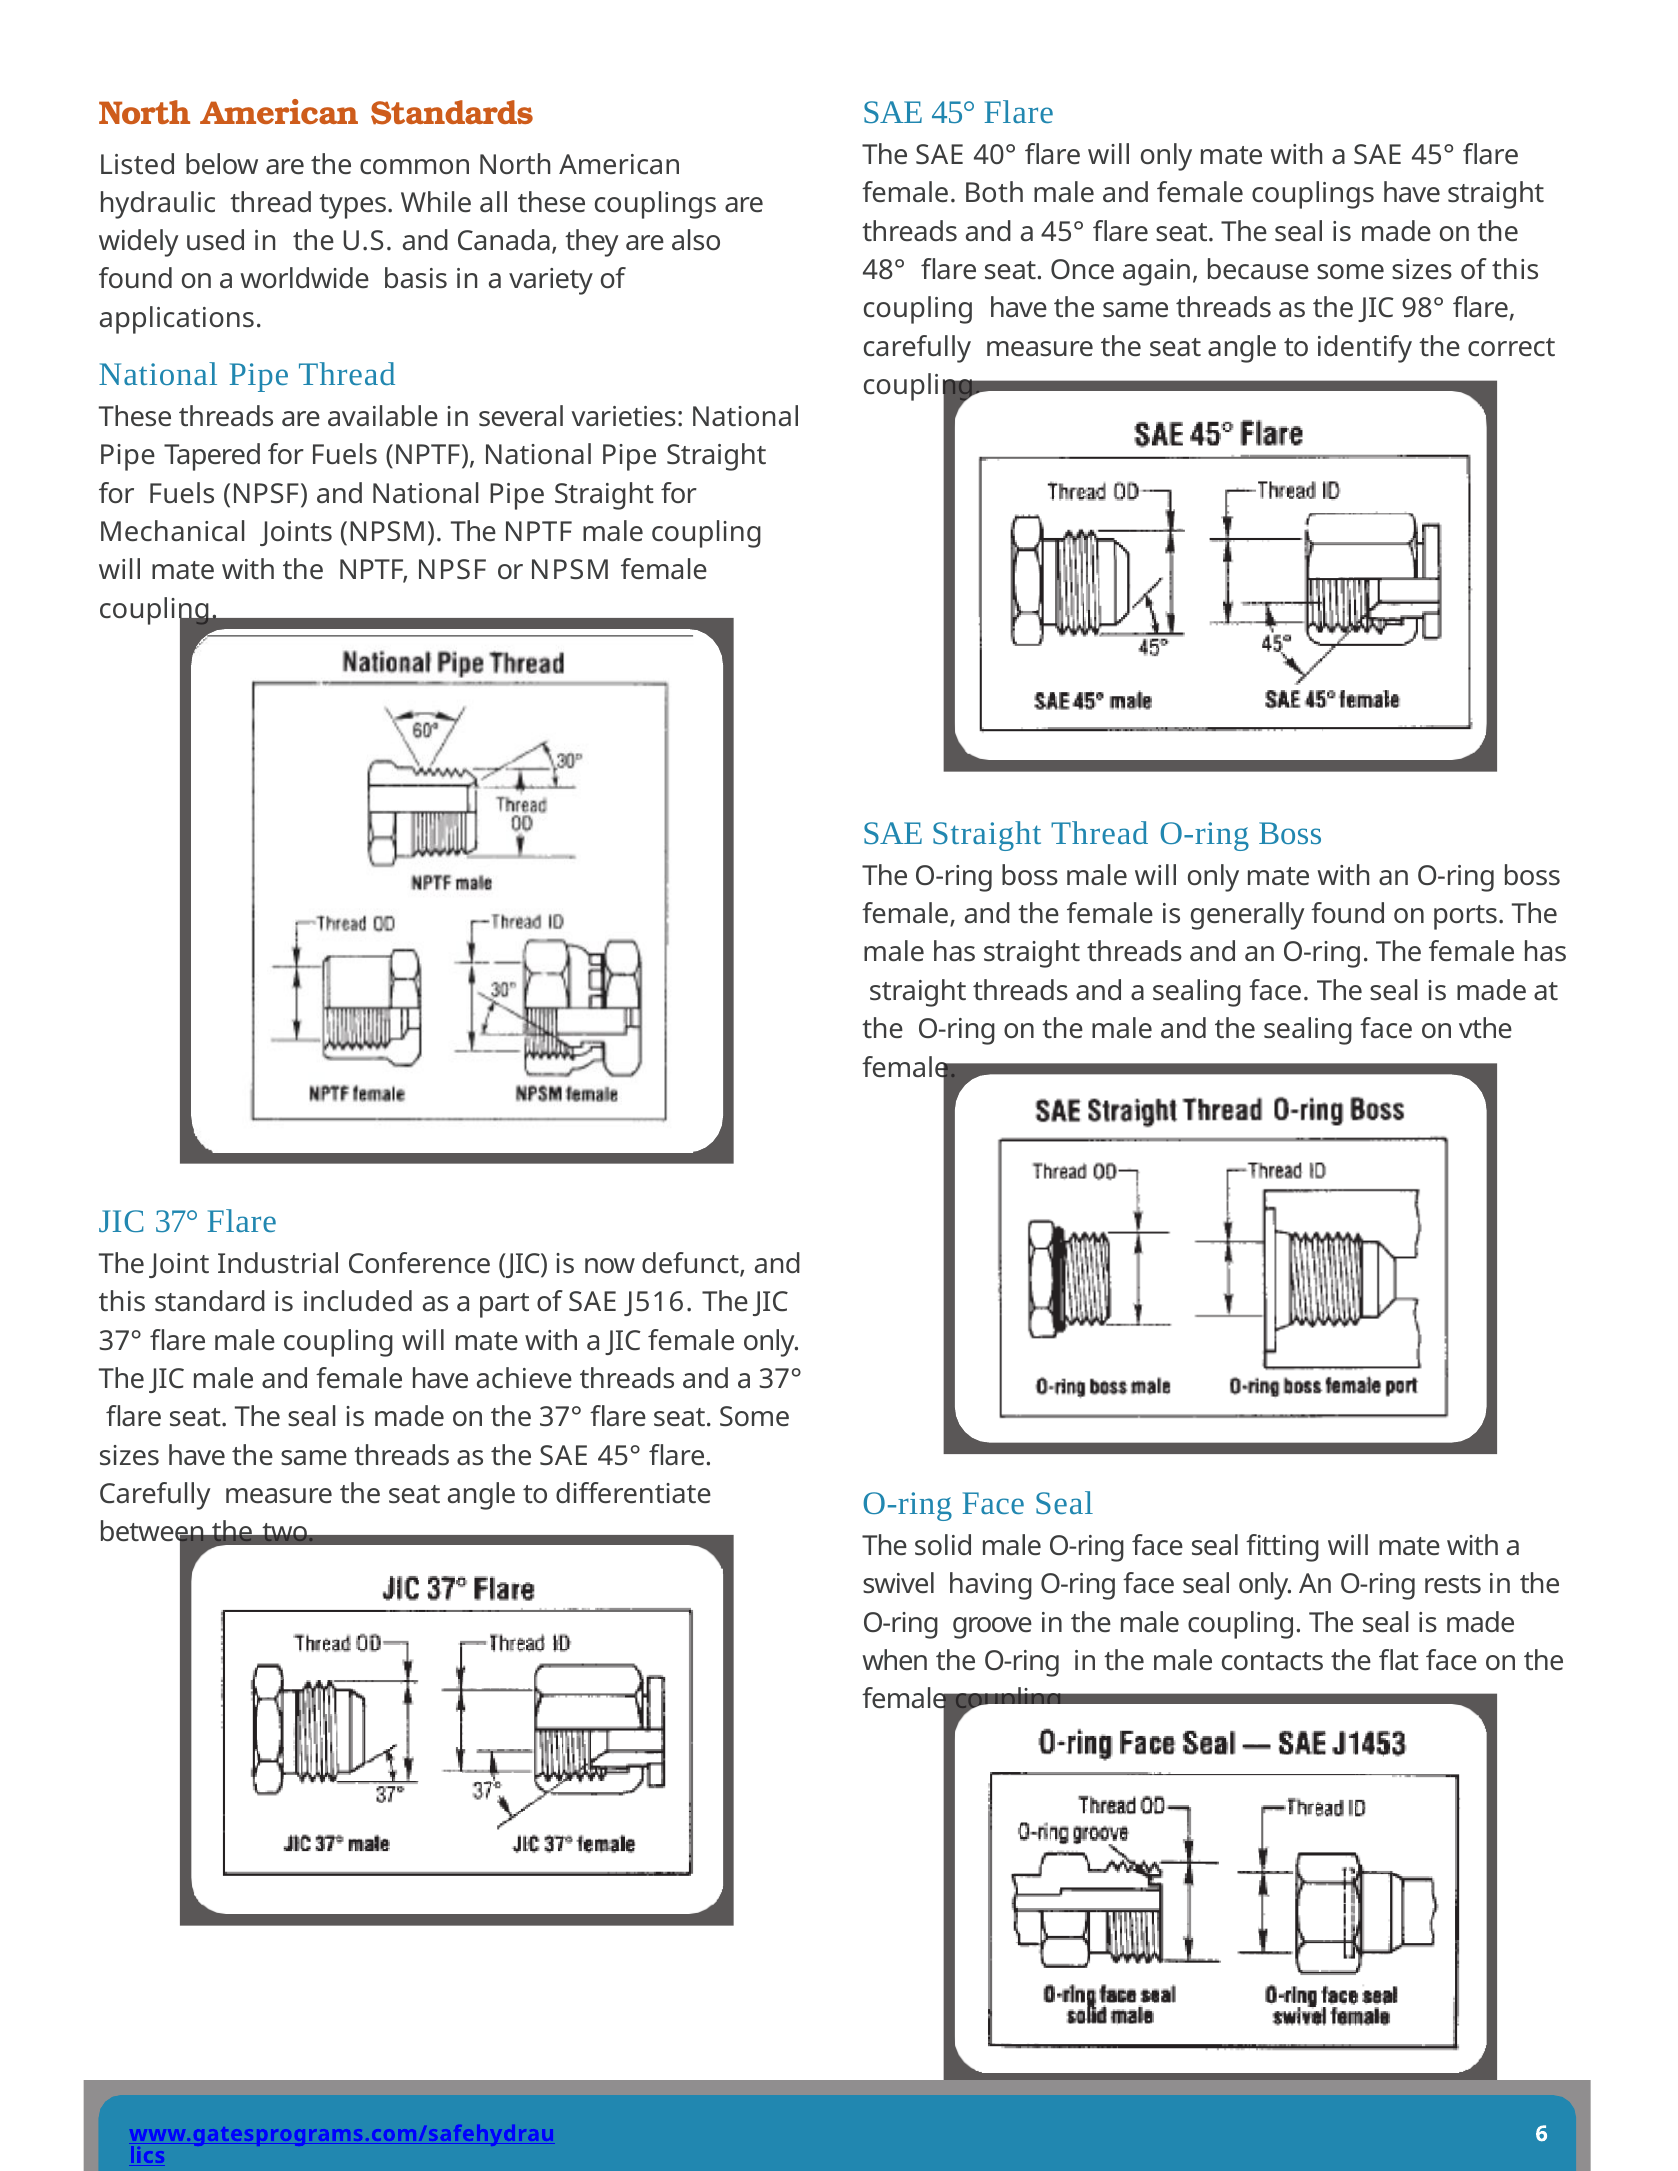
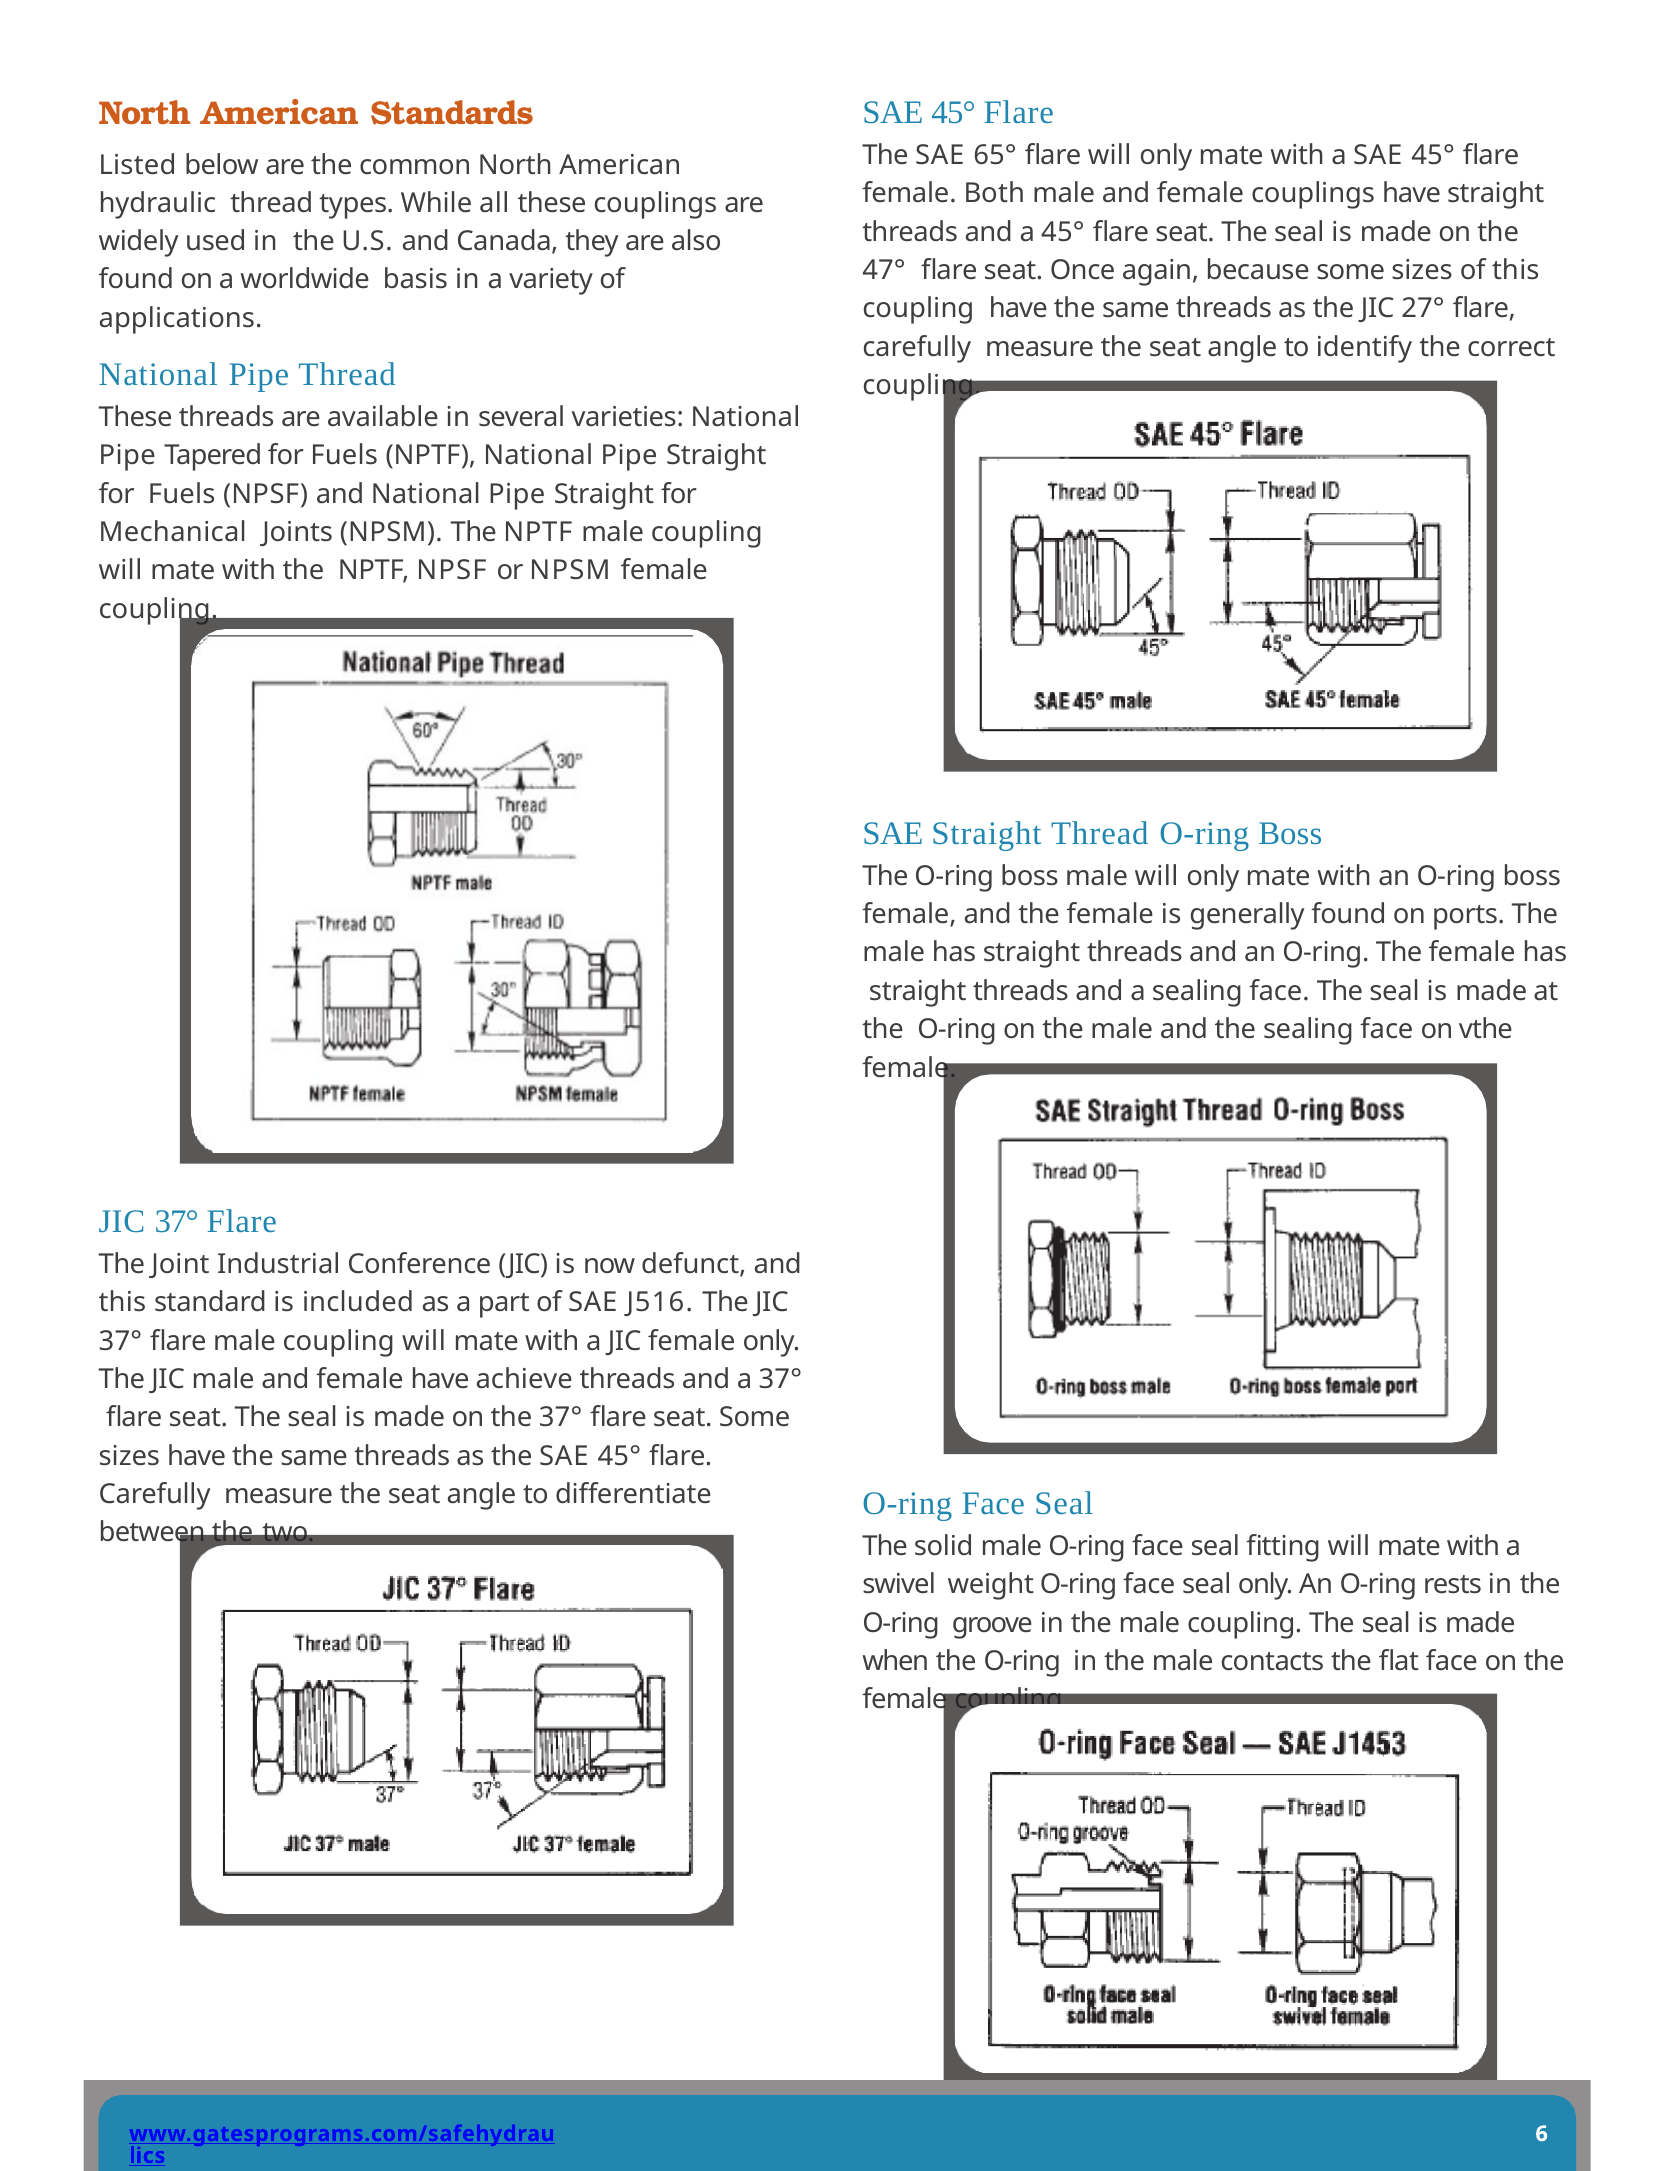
40°: 40° -> 65°
48°: 48° -> 47°
98°: 98° -> 27°
having: having -> weight
